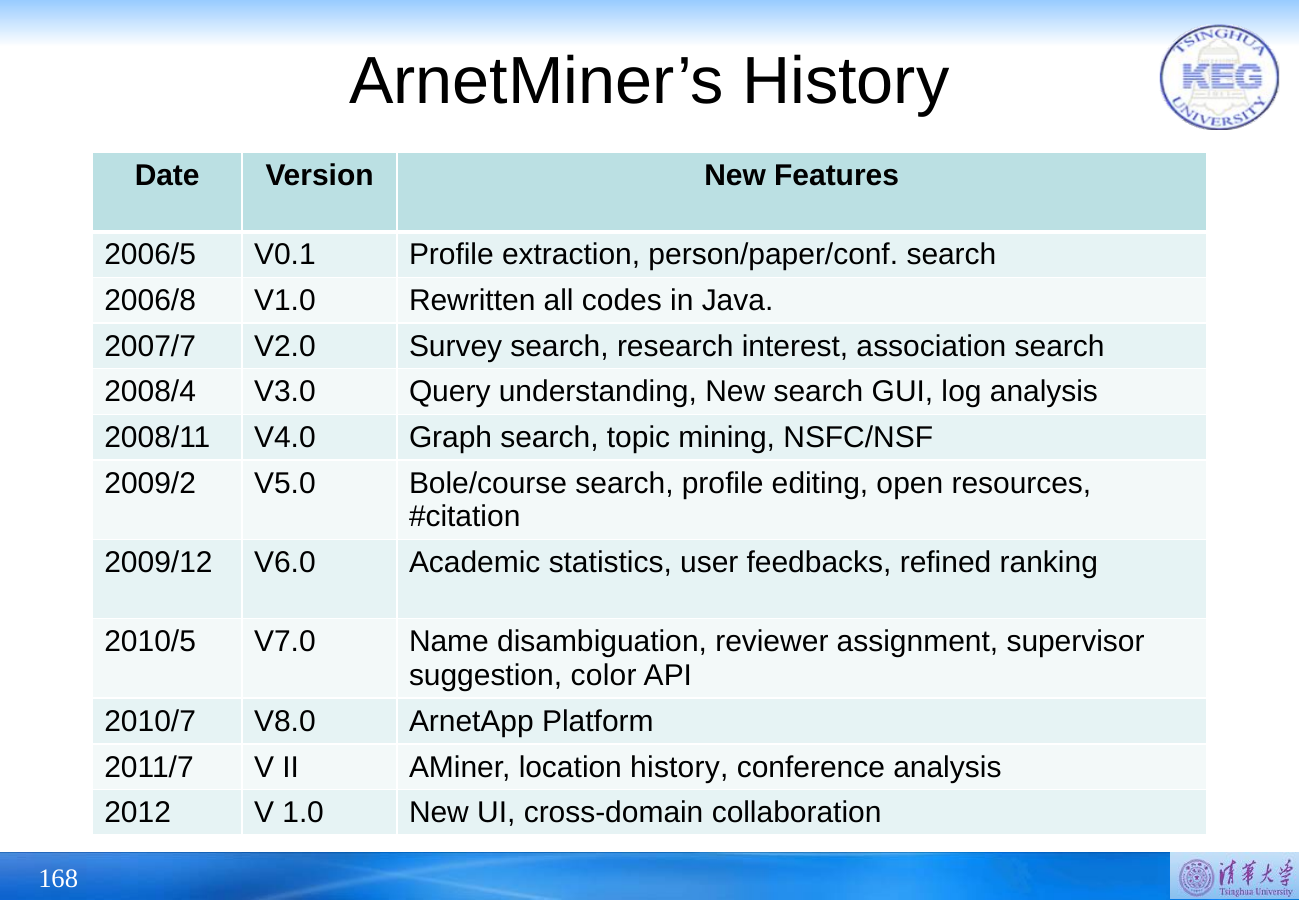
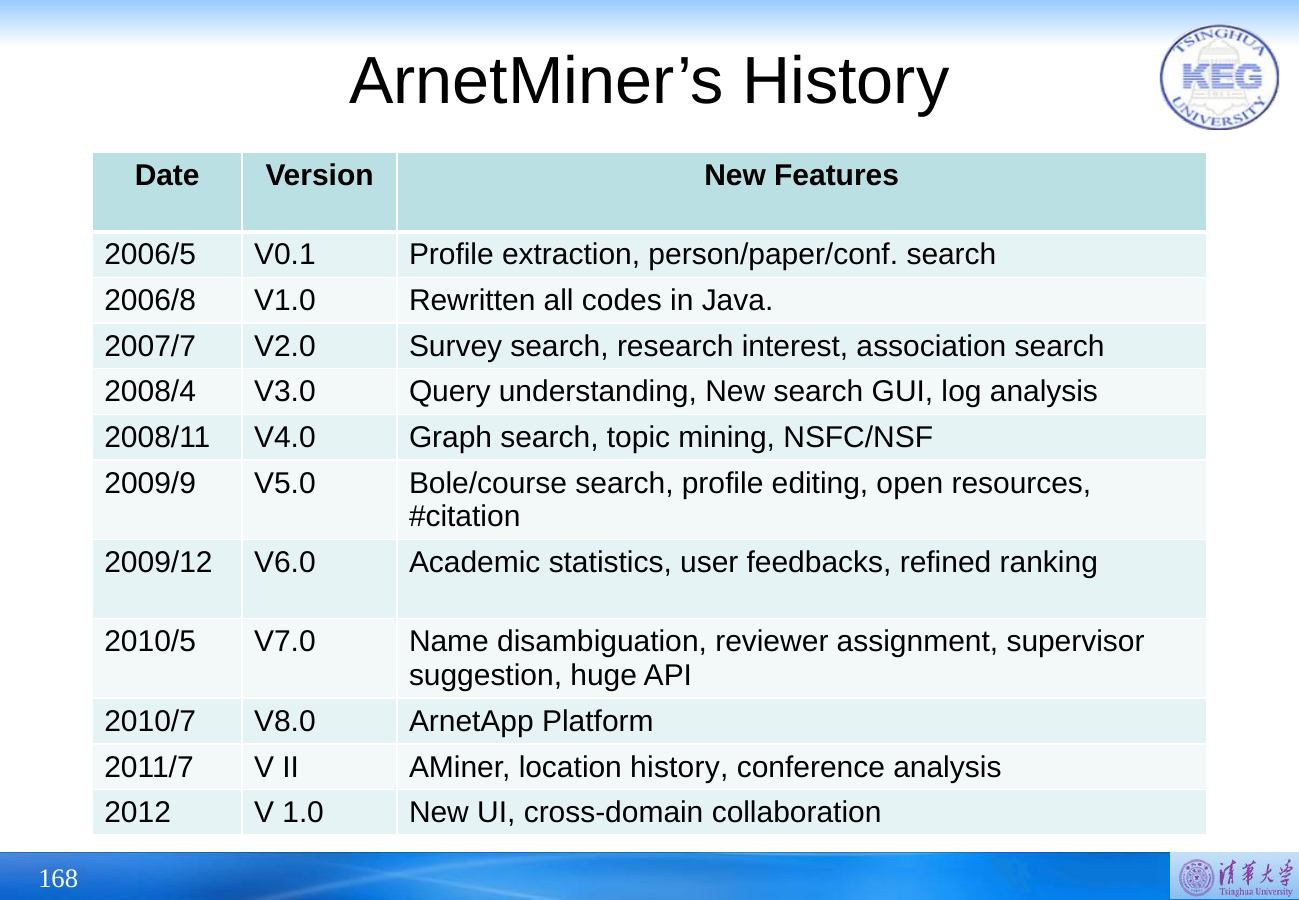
2009/2: 2009/2 -> 2009/9
color: color -> huge
